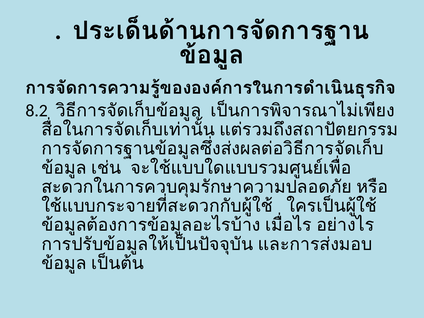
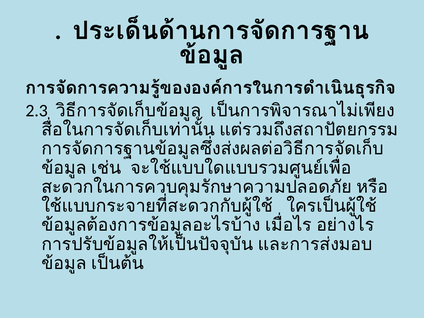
8.2: 8.2 -> 2.3
